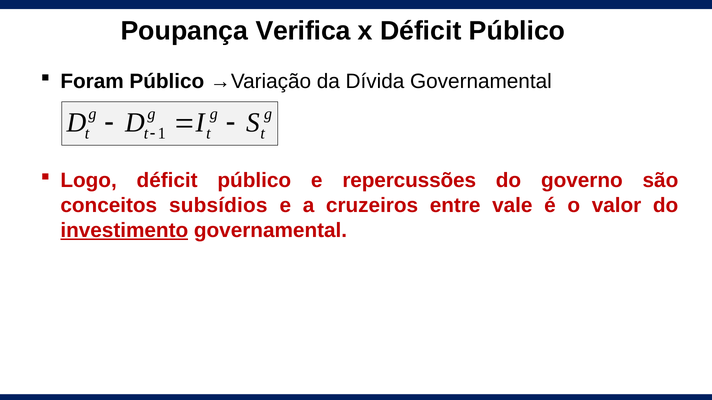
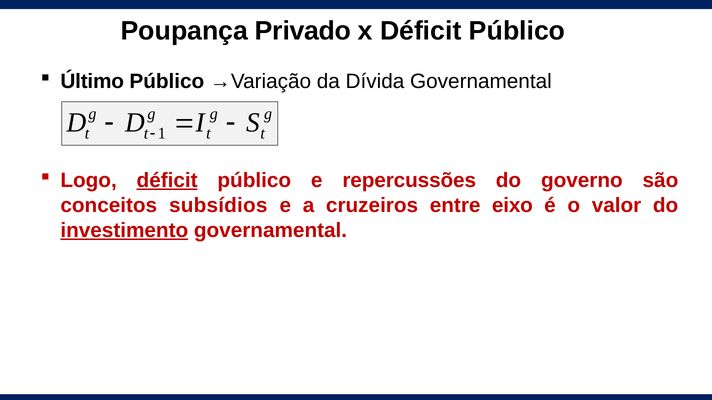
Verifica: Verifica -> Privado
Foram: Foram -> Último
déficit at (167, 181) underline: none -> present
vale: vale -> eixo
